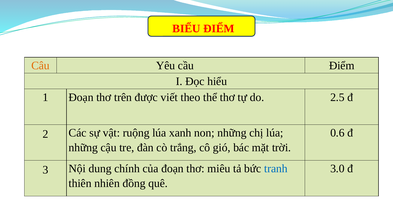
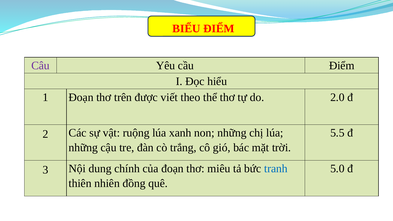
Câu colour: orange -> purple
2.5: 2.5 -> 2.0
0.6: 0.6 -> 5.5
3.0: 3.0 -> 5.0
